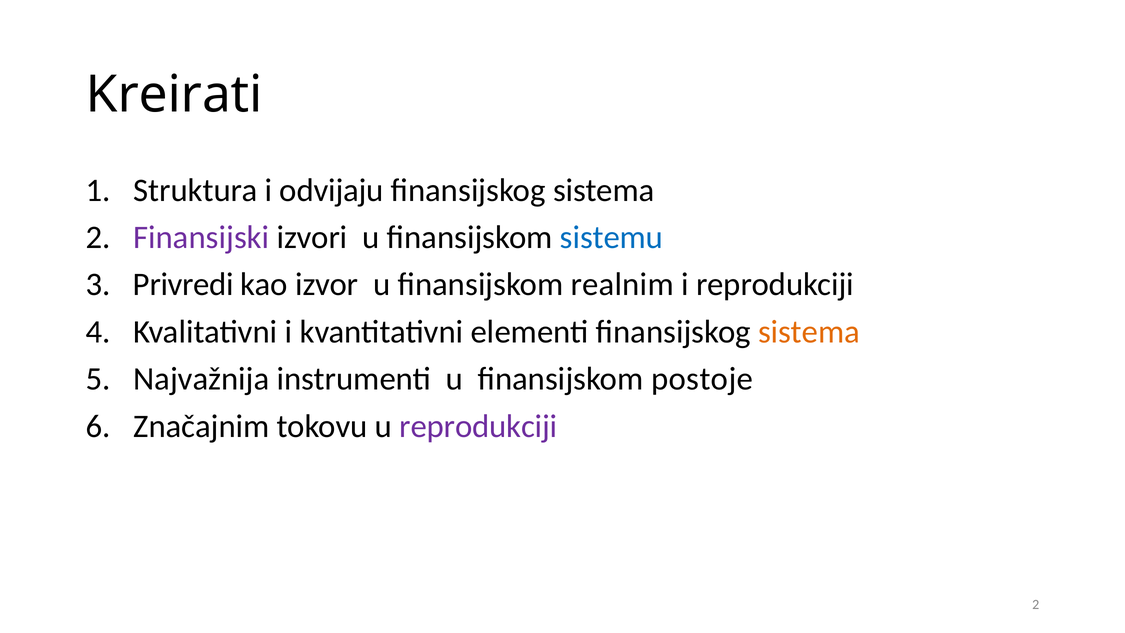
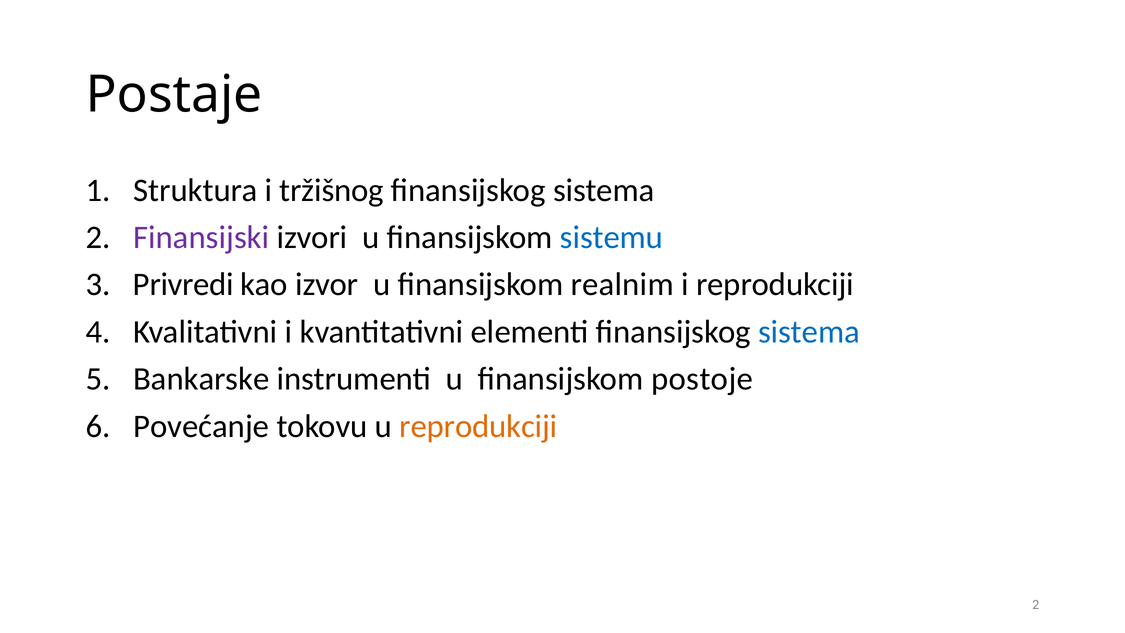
Kreirati: Kreirati -> Postaje
odvijaju: odvijaju -> tržišnog
sistema at (809, 332) colour: orange -> blue
Najvažnija: Najvažnija -> Bankarske
Značajnim: Značajnim -> Povećanje
reprodukciji at (478, 426) colour: purple -> orange
